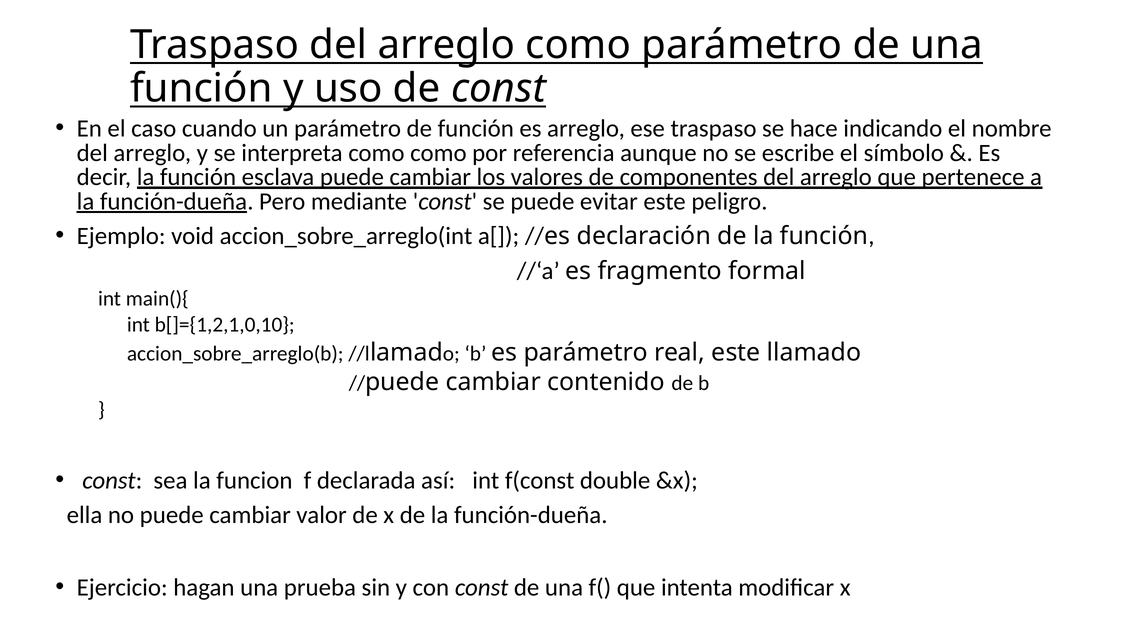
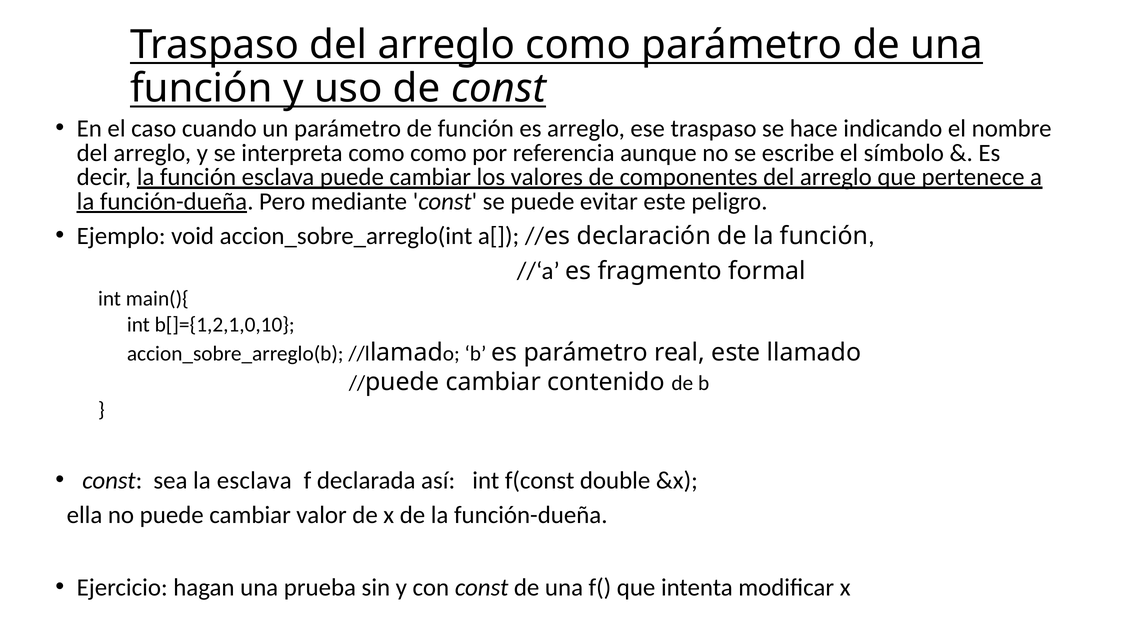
la funcion: funcion -> esclava
